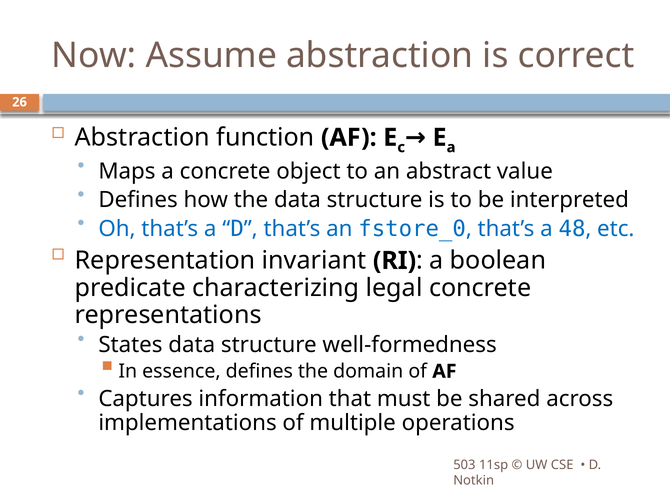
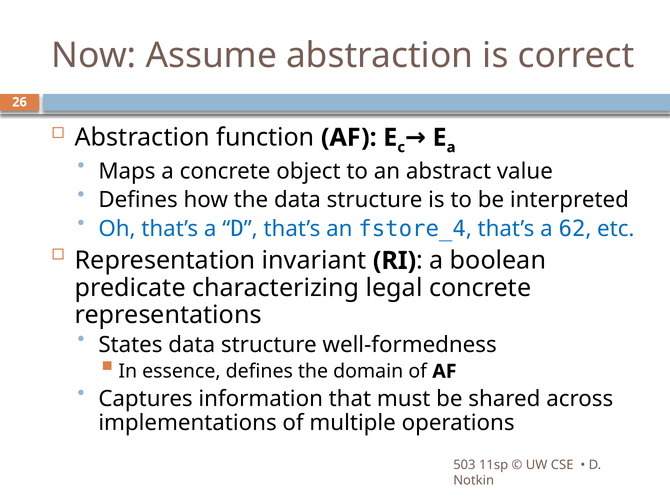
fstore_0: fstore_0 -> fstore_4
48: 48 -> 62
